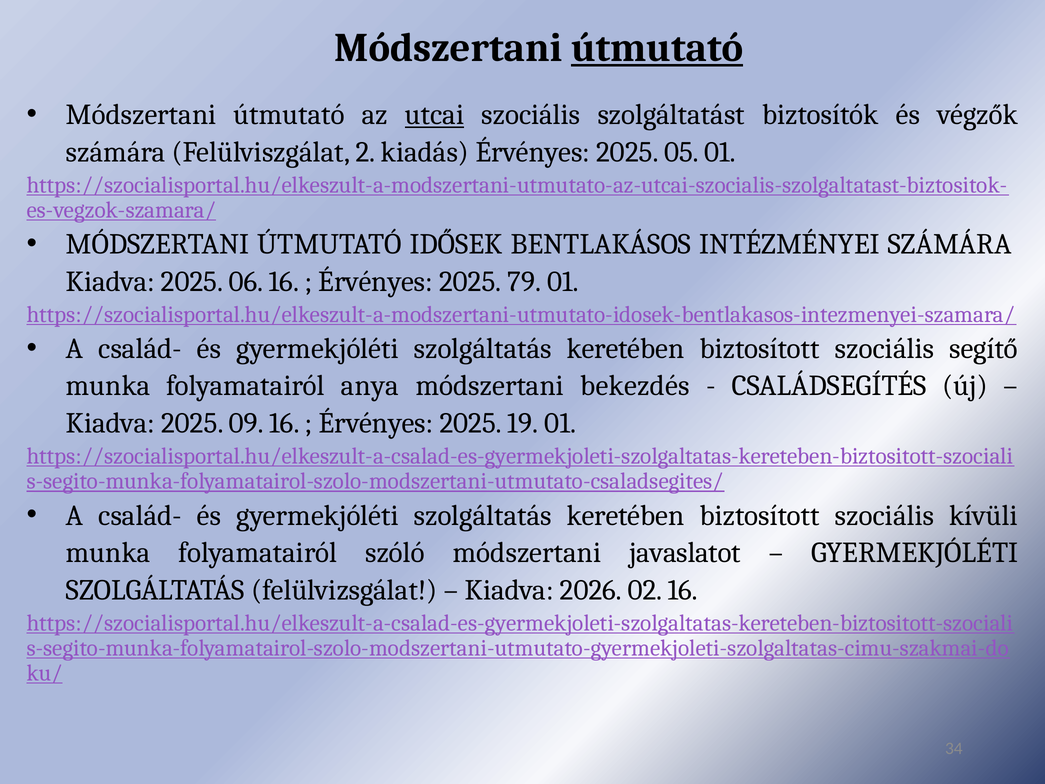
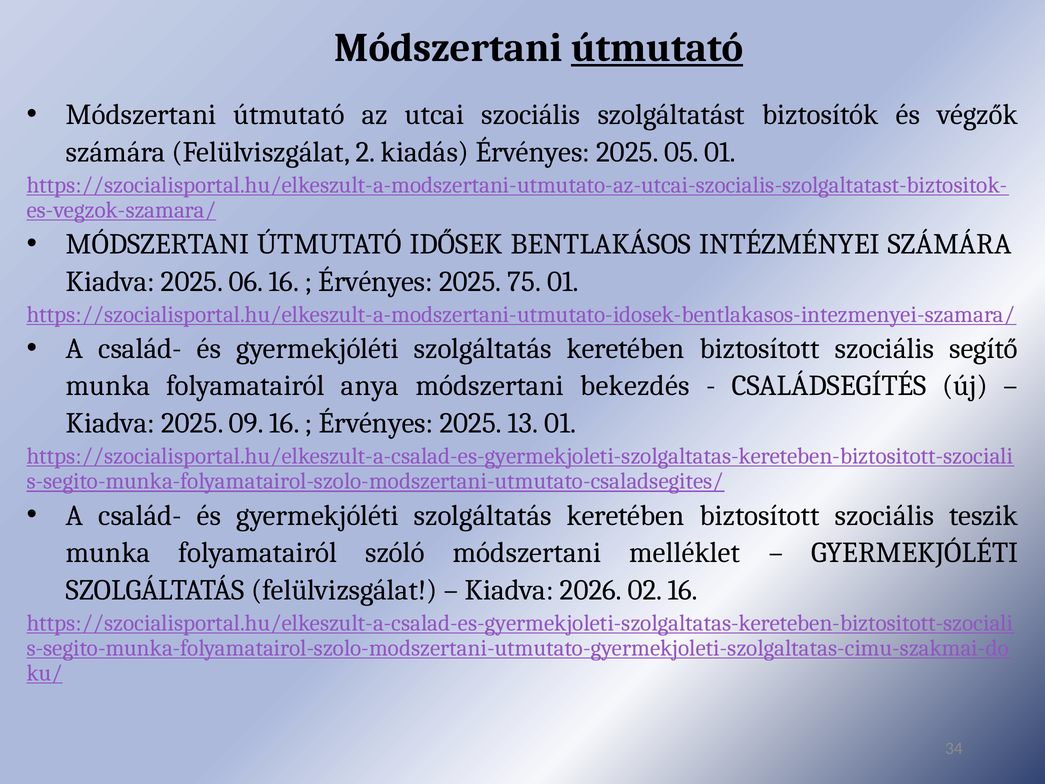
utcai underline: present -> none
79: 79 -> 75
19: 19 -> 13
kívüli: kívüli -> teszik
javaslatot: javaslatot -> melléklet
